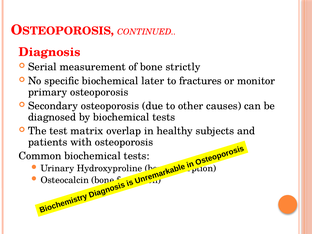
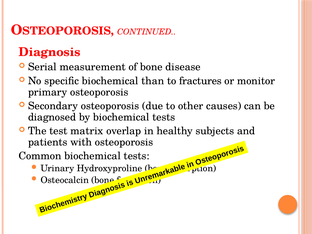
strictly: strictly -> disease
later: later -> than
